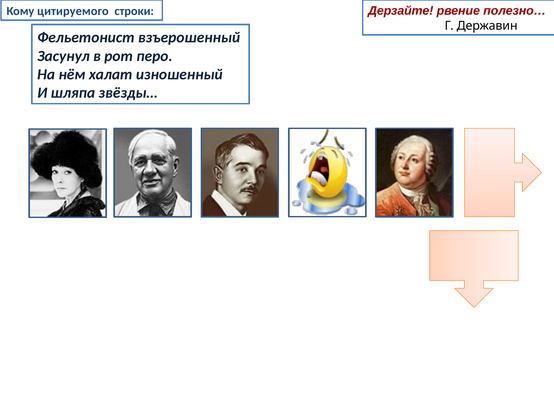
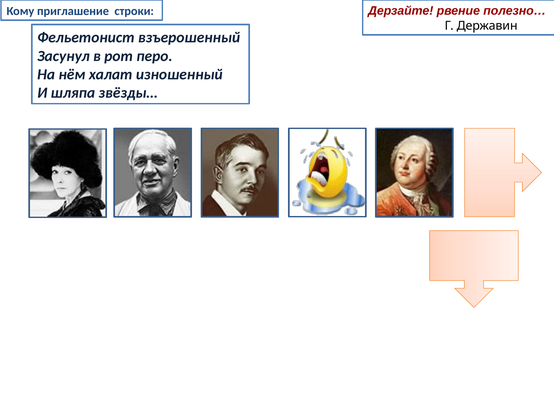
цитируемого: цитируемого -> приглашение
